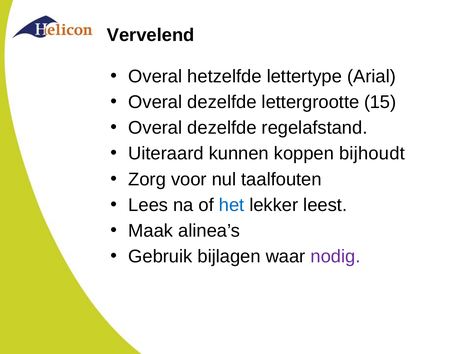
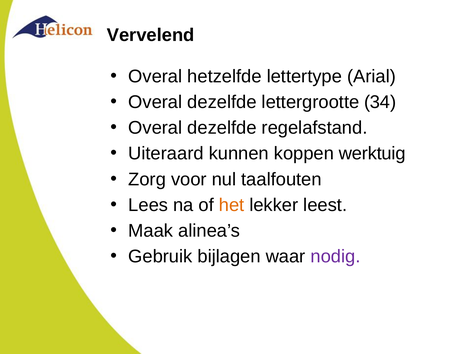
15: 15 -> 34
bijhoudt: bijhoudt -> werktuig
het colour: blue -> orange
